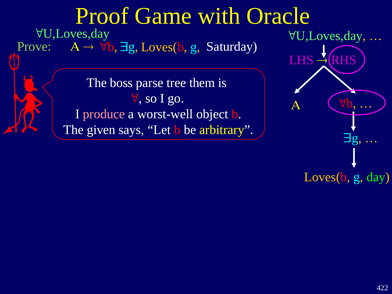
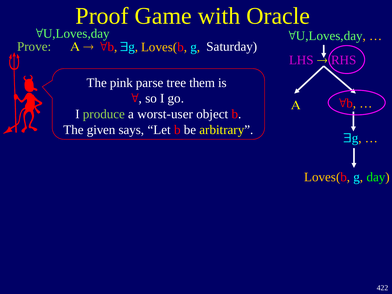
boss: boss -> pink
produce colour: pink -> light green
worst-well: worst-well -> worst-user
